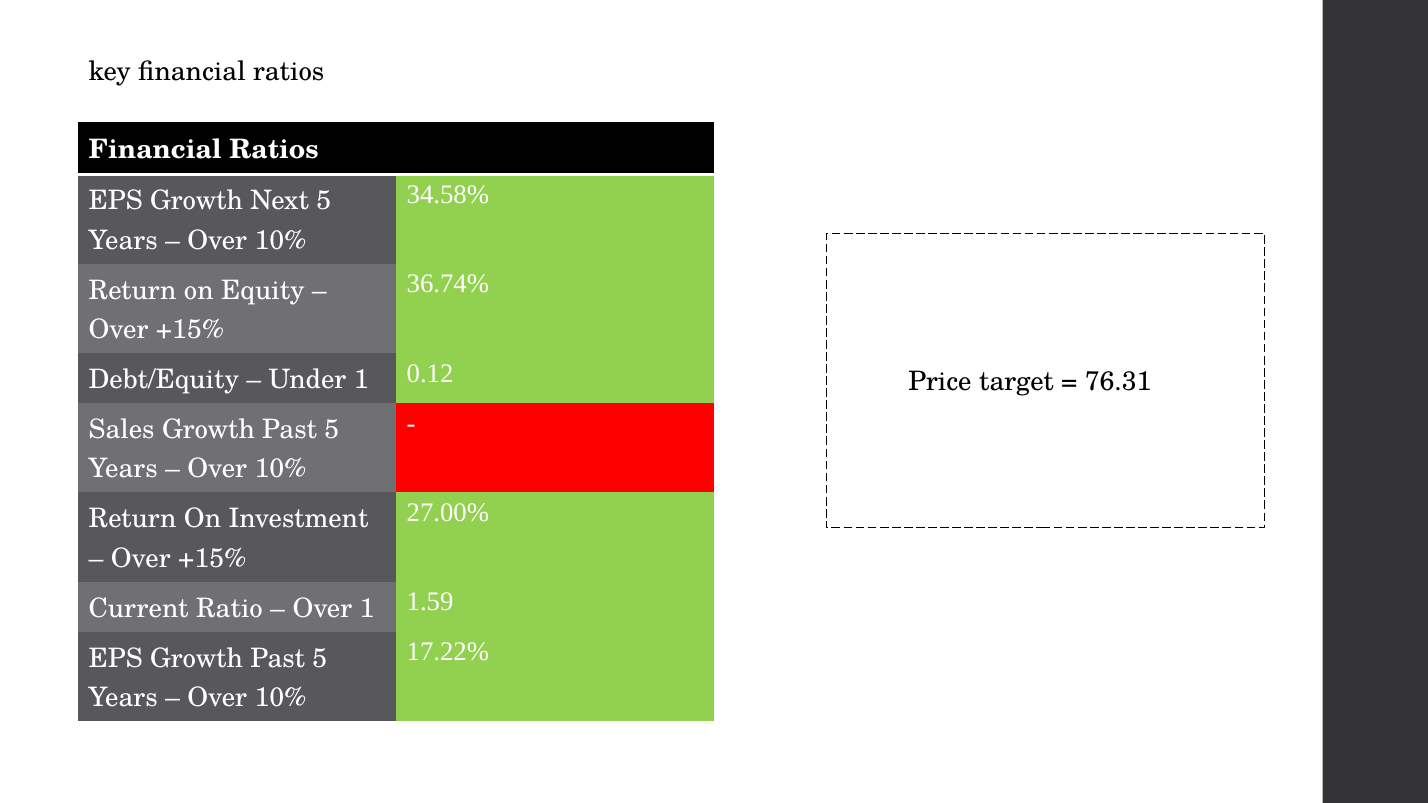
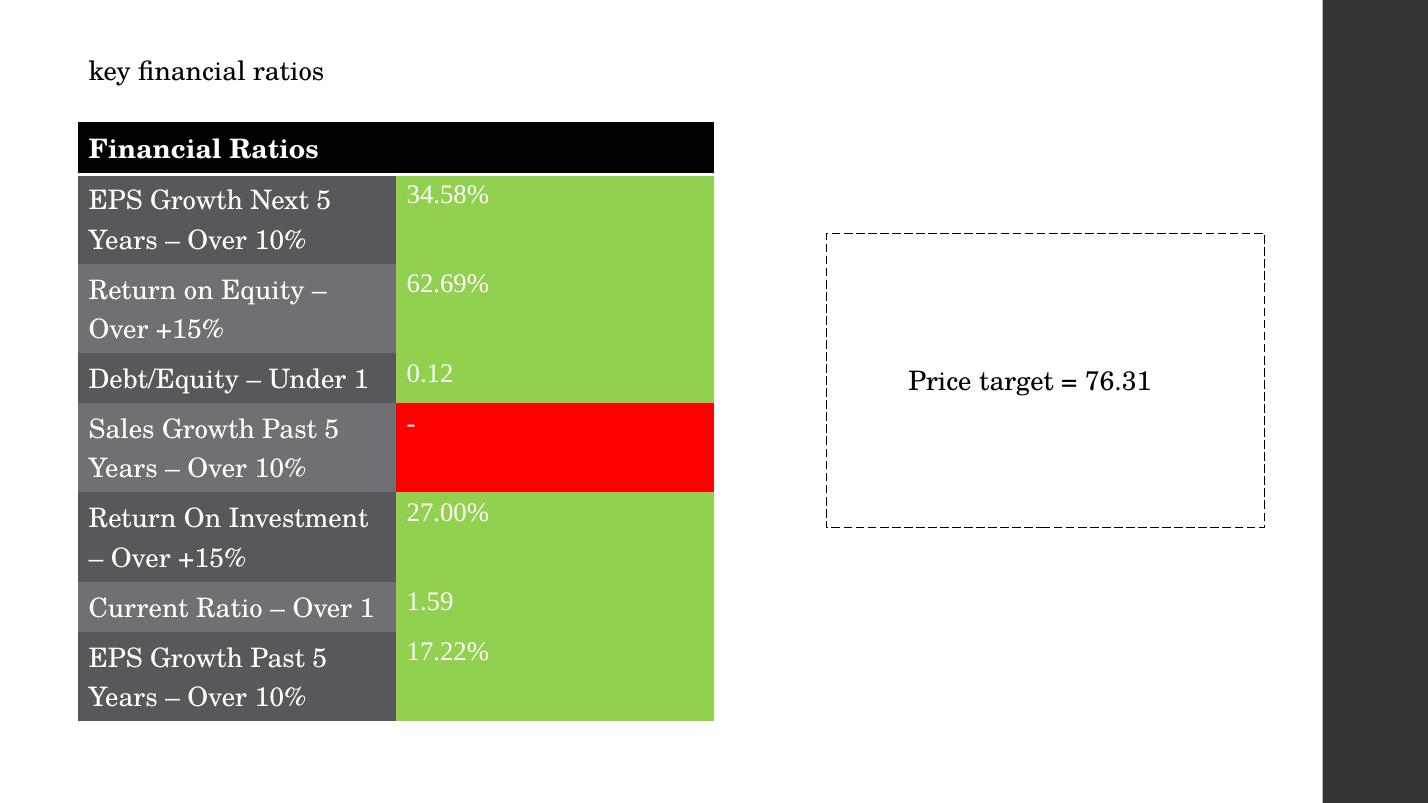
36.74%: 36.74% -> 62.69%
